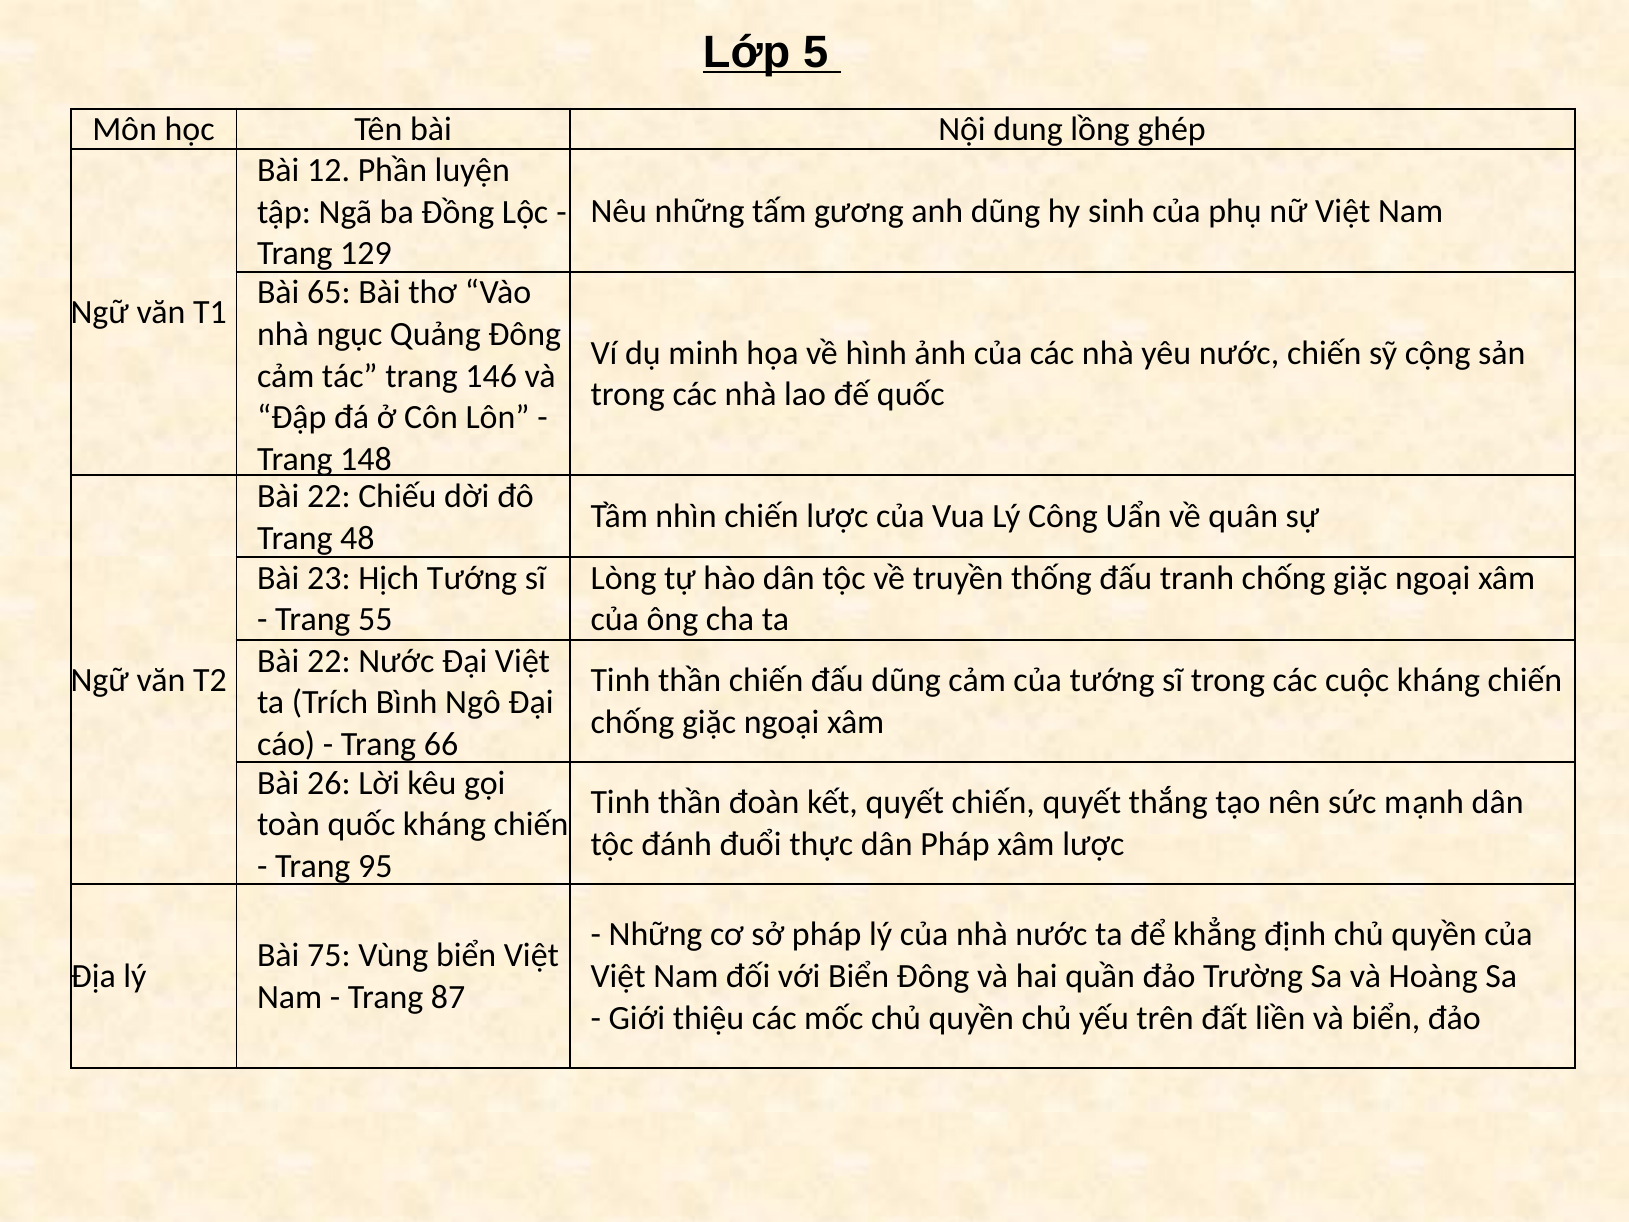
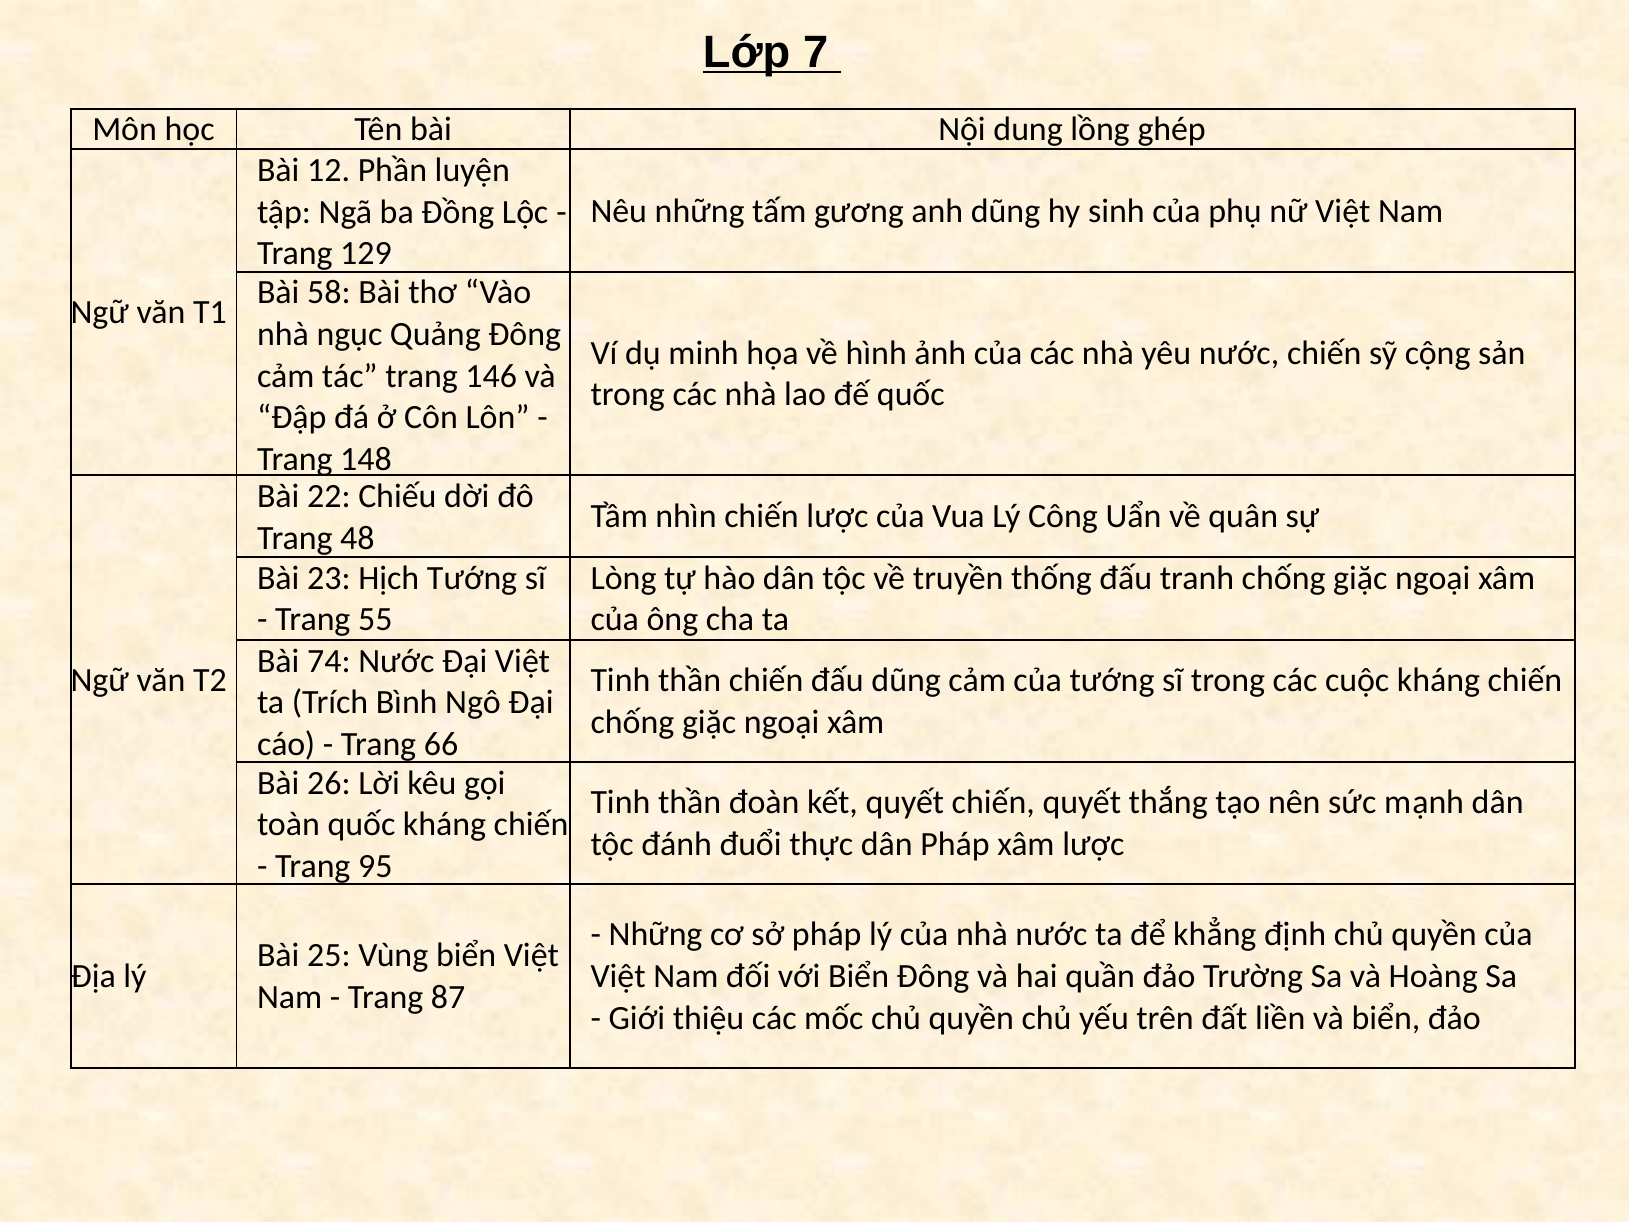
5: 5 -> 7
65: 65 -> 58
22 at (329, 661): 22 -> 74
75: 75 -> 25
